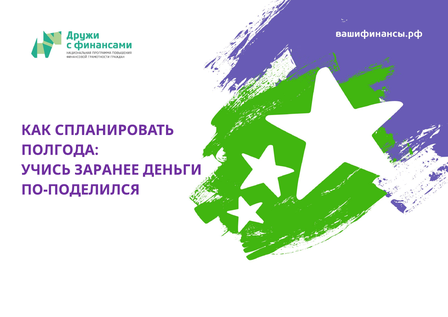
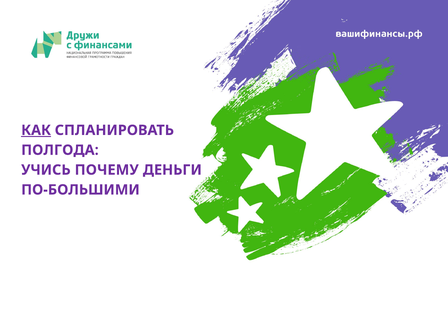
КАК underline: none -> present
ЗАРАНЕЕ: ЗАРАНЕЕ -> ПОЧЕМУ
ПО-ПОДЕЛИЛСЯ: ПО-ПОДЕЛИЛСЯ -> ПО-БОЛЬШИМИ
